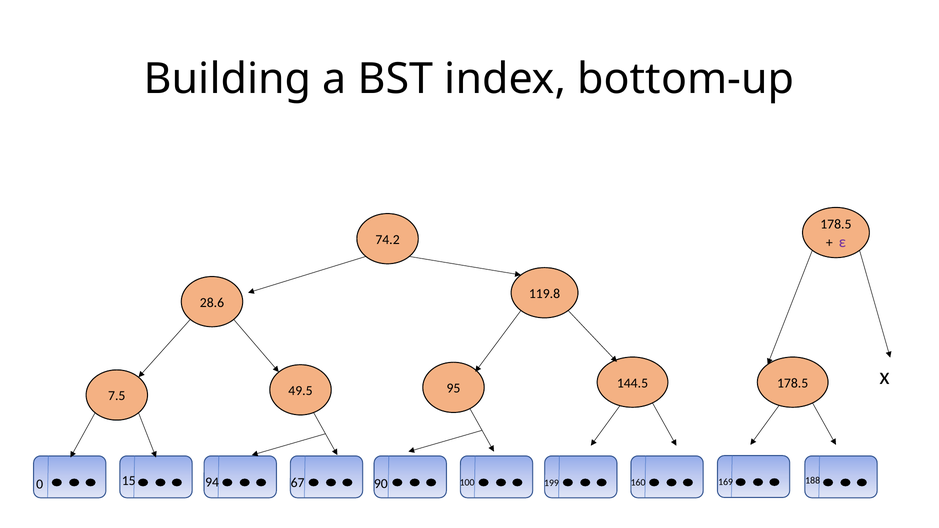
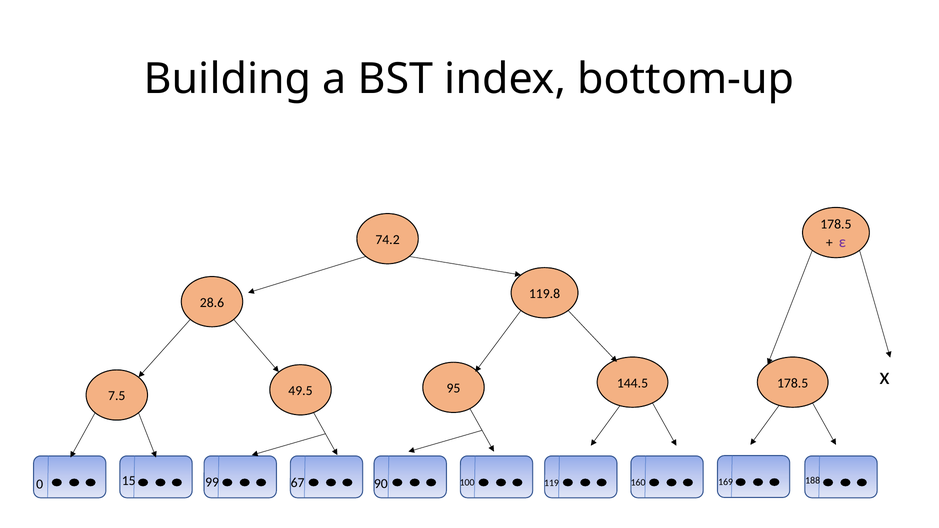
94: 94 -> 99
199: 199 -> 119
